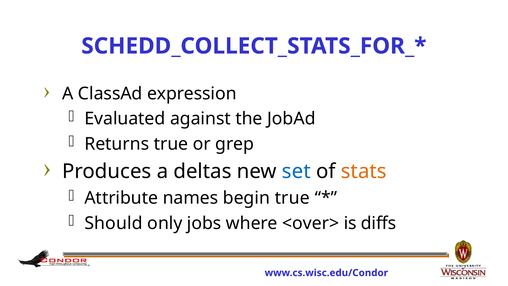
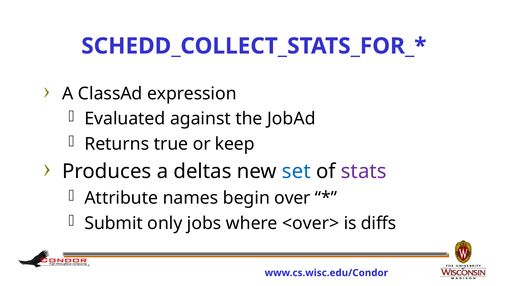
grep: grep -> keep
stats colour: orange -> purple
begin true: true -> over
Should: Should -> Submit
